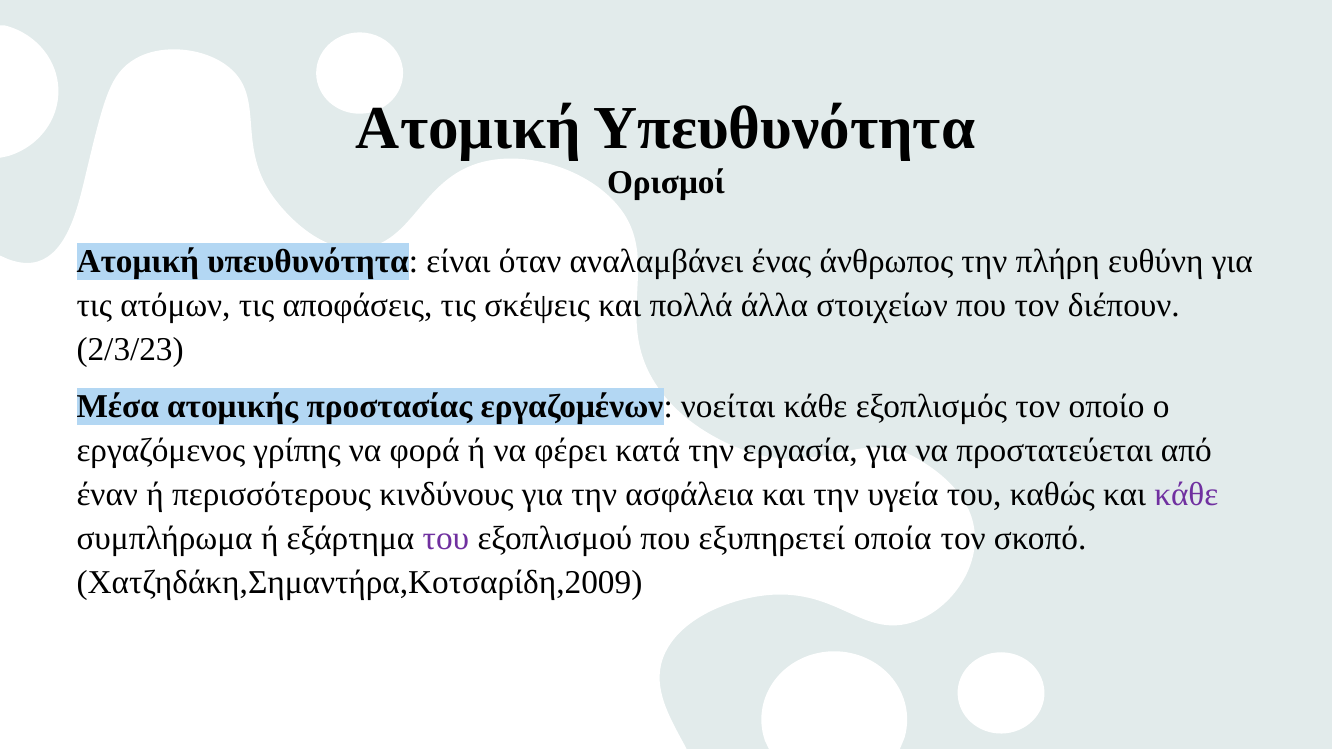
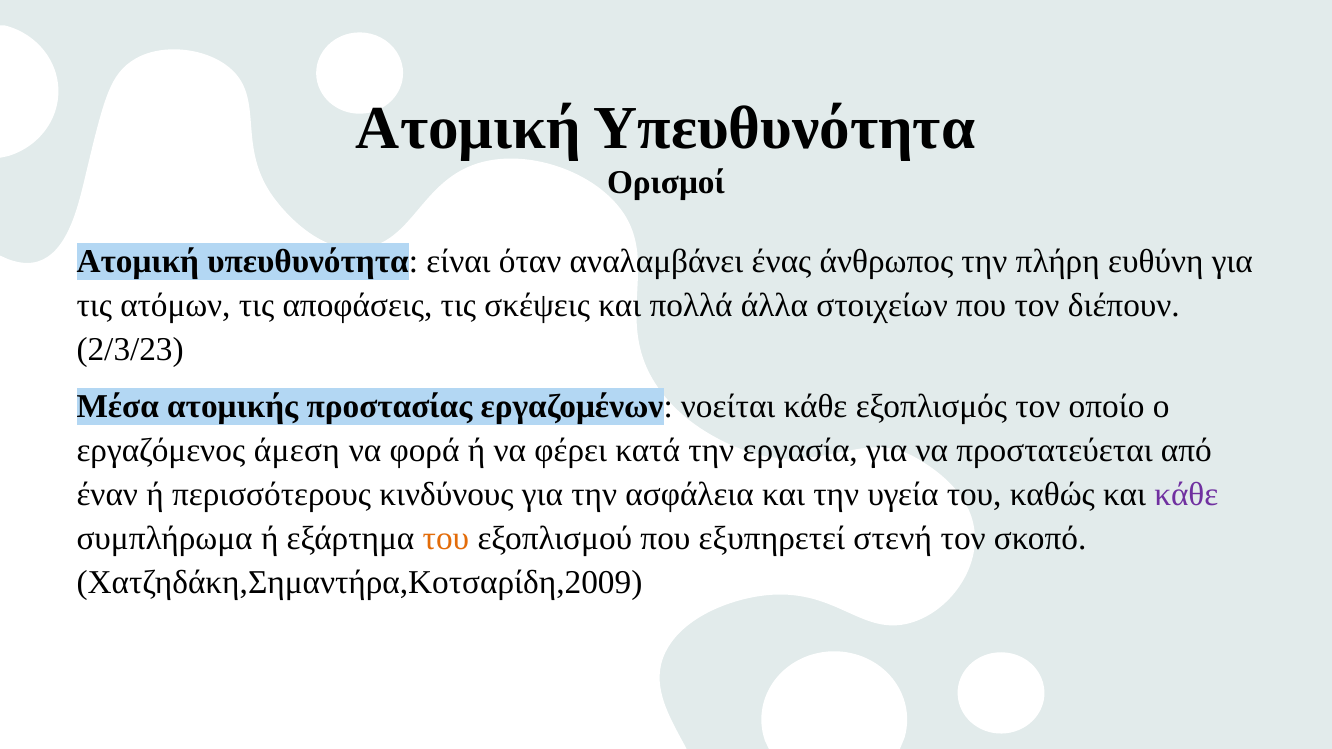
γρίπης: γρίπης -> άμεση
του at (446, 539) colour: purple -> orange
οποία: οποία -> στενή
